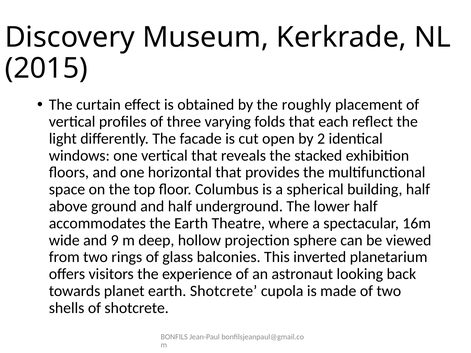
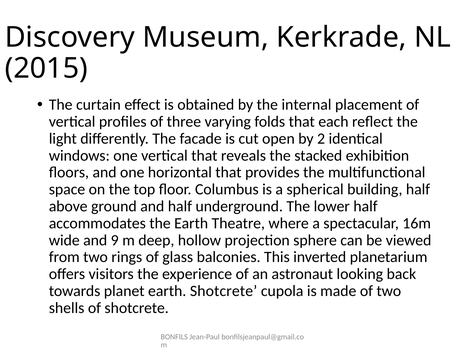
roughly: roughly -> internal
